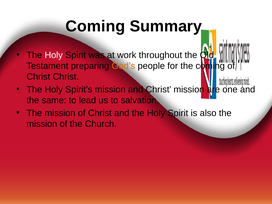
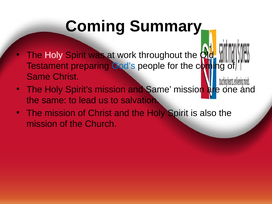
God’s colour: orange -> blue
Christ at (38, 77): Christ -> Same
and Christ: Christ -> Same
